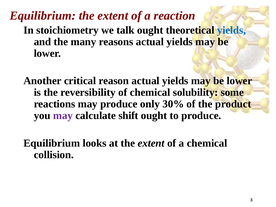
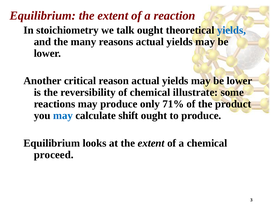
solubility: solubility -> illustrate
30%: 30% -> 71%
may at (63, 116) colour: purple -> blue
collision: collision -> proceed
